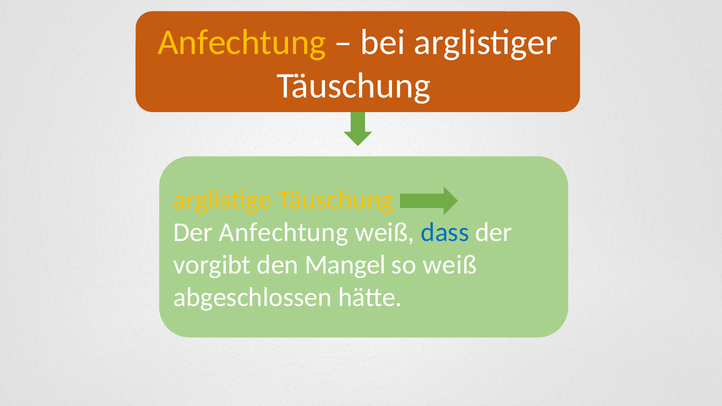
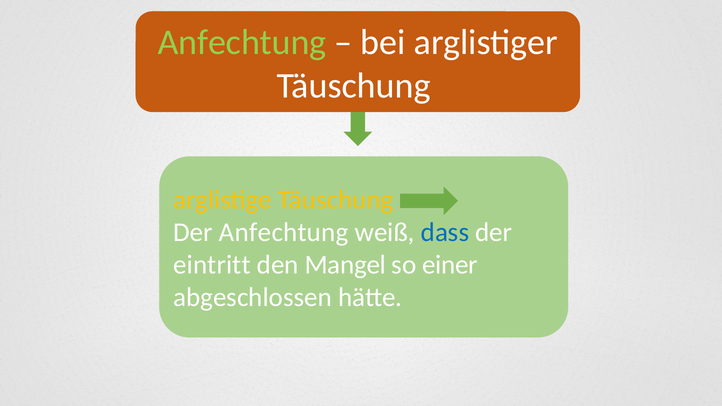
Anfechtung at (242, 43) colour: yellow -> light green
vorgibt: vorgibt -> eintritt
so weiß: weiß -> einer
